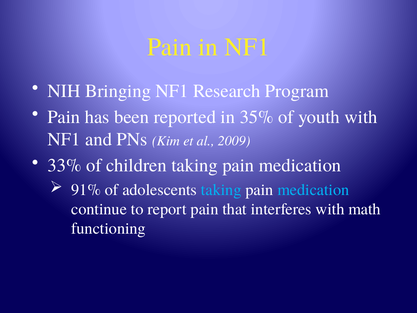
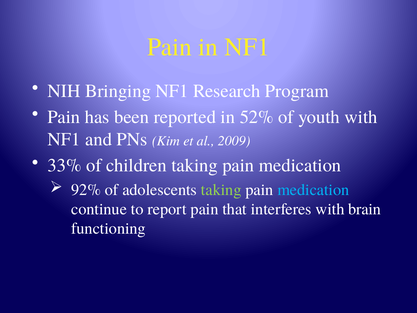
35%: 35% -> 52%
91%: 91% -> 92%
taking at (221, 190) colour: light blue -> light green
math: math -> brain
